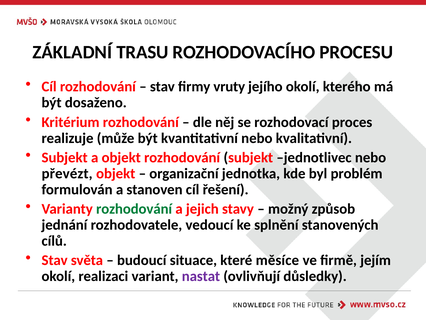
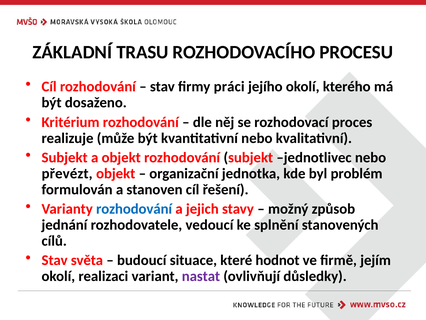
vruty: vruty -> práci
rozhodování at (134, 209) colour: green -> blue
měsíce: měsíce -> hodnot
